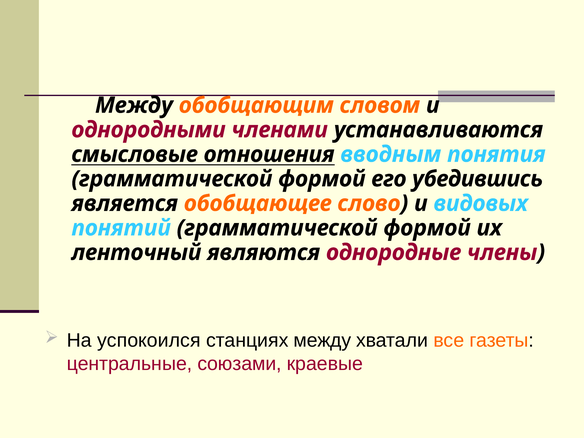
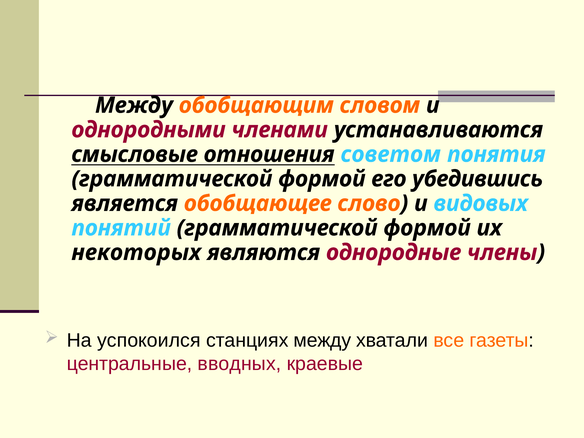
вводным: вводным -> советом
ленточный: ленточный -> некоторых
союзами: союзами -> вводных
